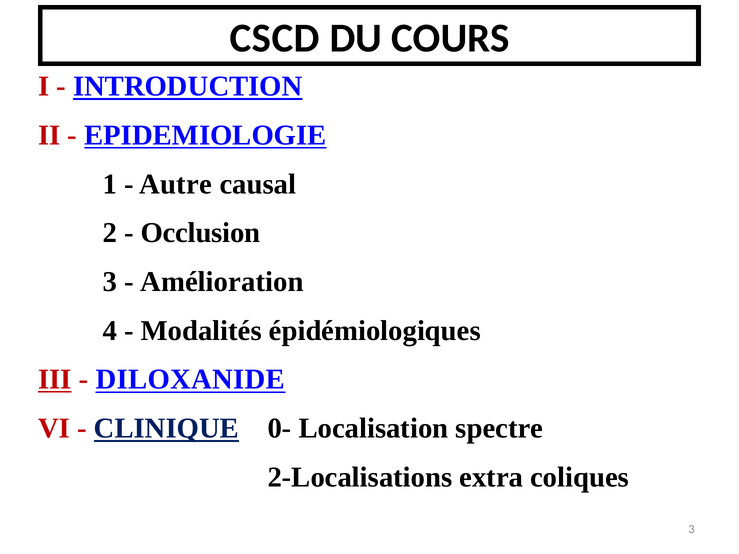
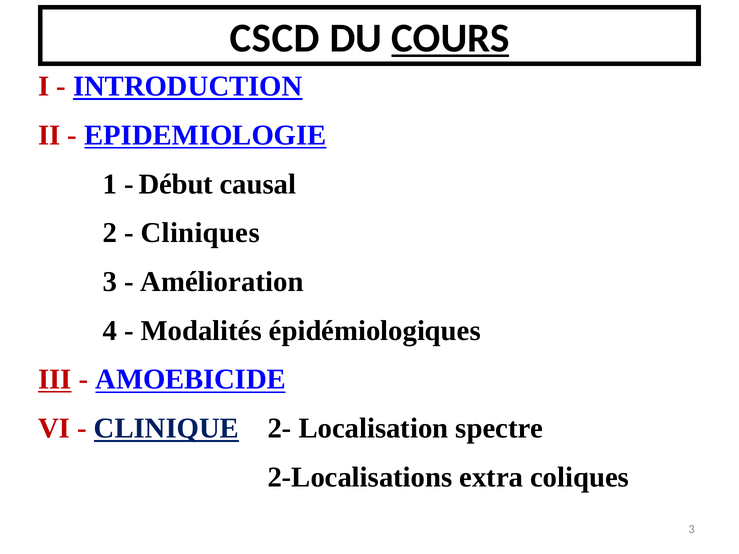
COURS underline: none -> present
Autre: Autre -> Début
Occlusion: Occlusion -> Cliniques
DILOXANIDE: DILOXANIDE -> AMOEBICIDE
0-: 0- -> 2-
